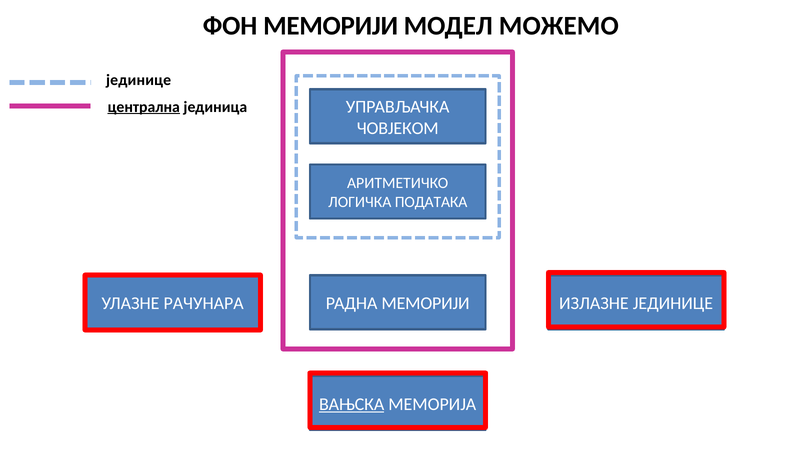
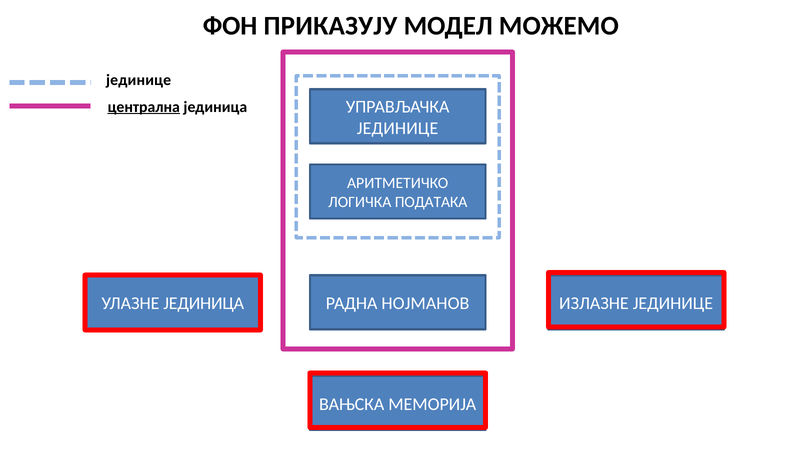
ФОН МЕМОРИЈИ: МЕМОРИЈИ -> ПРИКАЗУЈУ
ЧОВЈЕКОМ at (398, 128): ЧОВЈЕКОМ -> ЈЕДИНИЦЕ
УЛАЗНЕ РАЧУНАРА: РАЧУНАРА -> ЈЕДИНИЦА
РАДНА МЕМОРИЈИ: МЕМОРИЈИ -> НОЈМАНОВ
ВАЊСКА underline: present -> none
